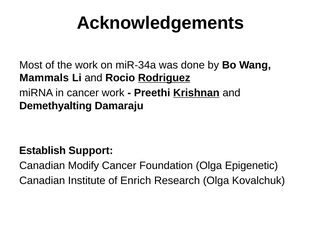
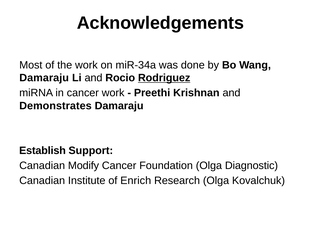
Mammals at (44, 78): Mammals -> Damaraju
Krishnan underline: present -> none
Demethyalting: Demethyalting -> Demonstrates
Epigenetic: Epigenetic -> Diagnostic
